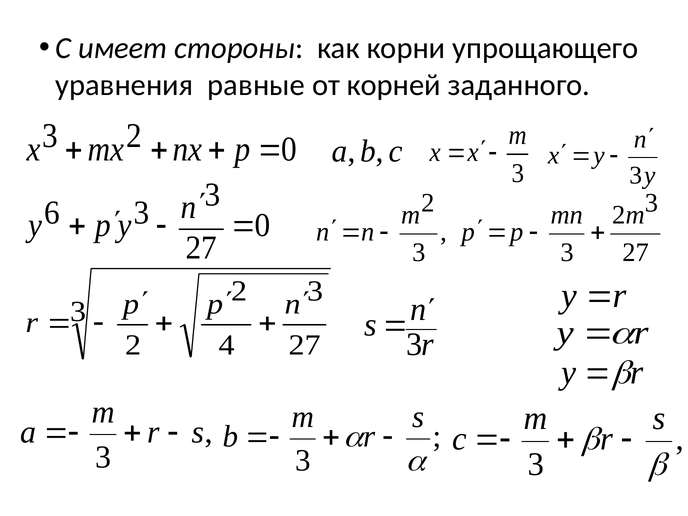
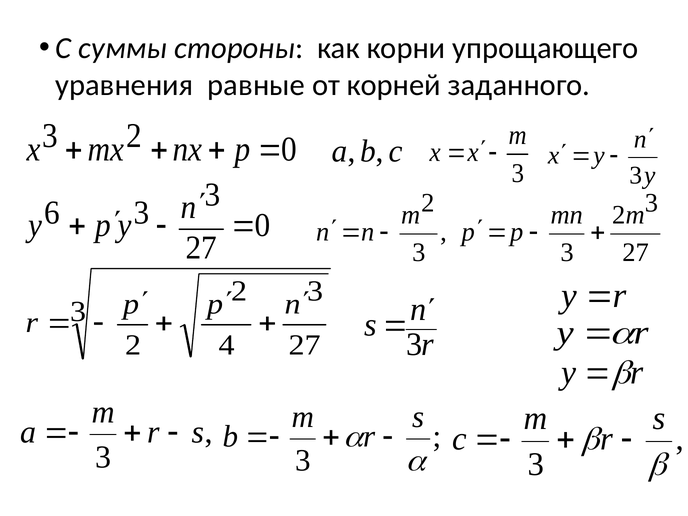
имеет: имеет -> суммы
